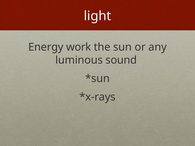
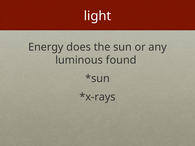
work: work -> does
sound: sound -> found
